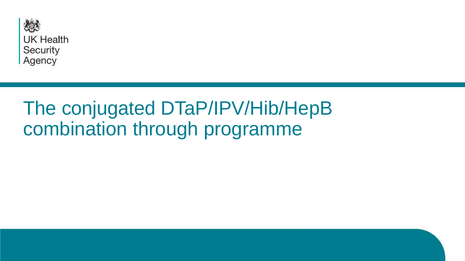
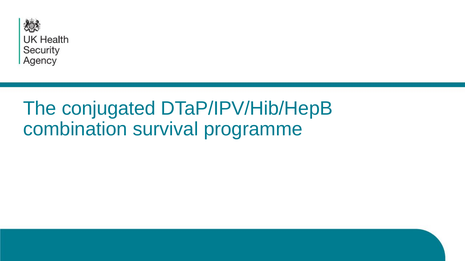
through: through -> survival
